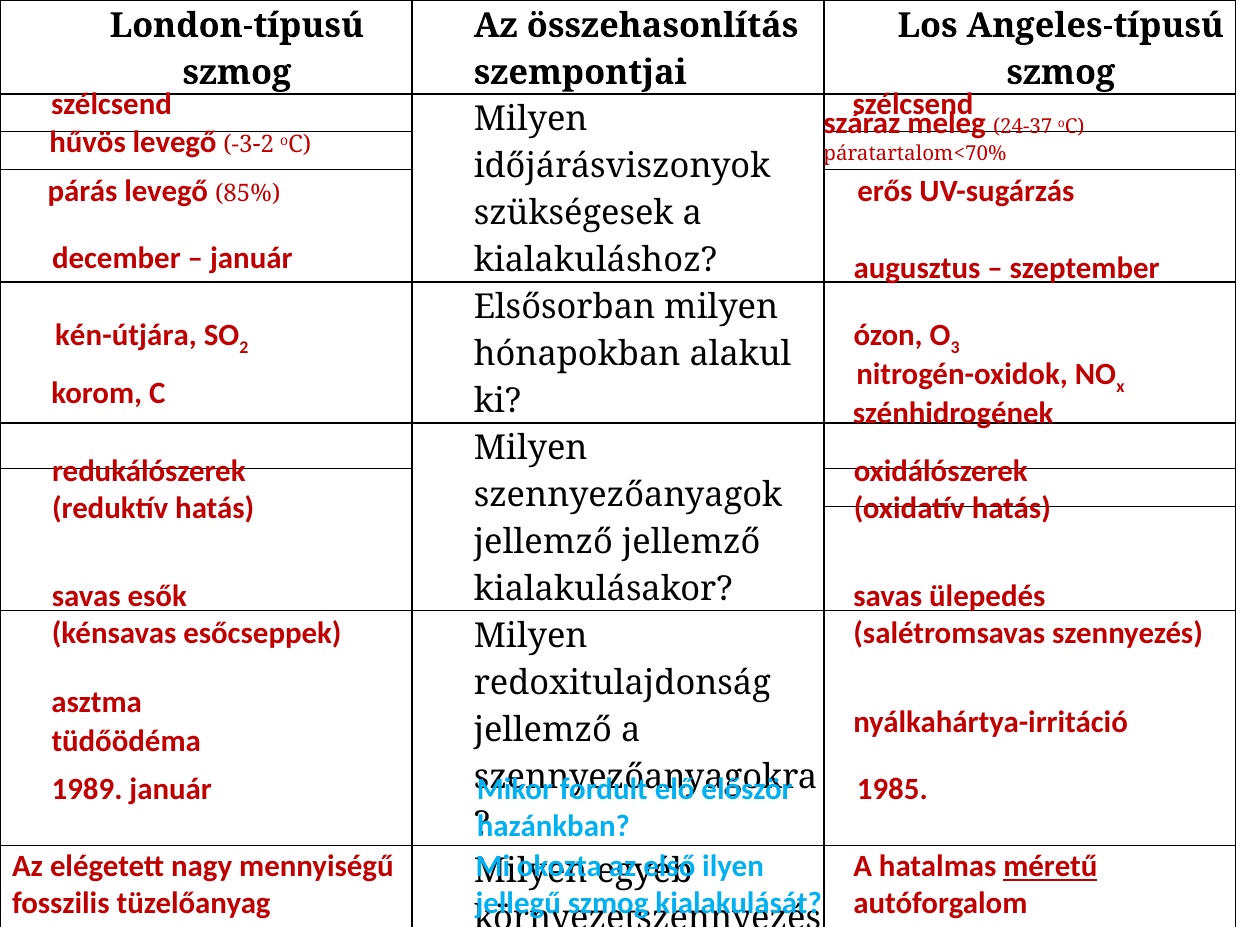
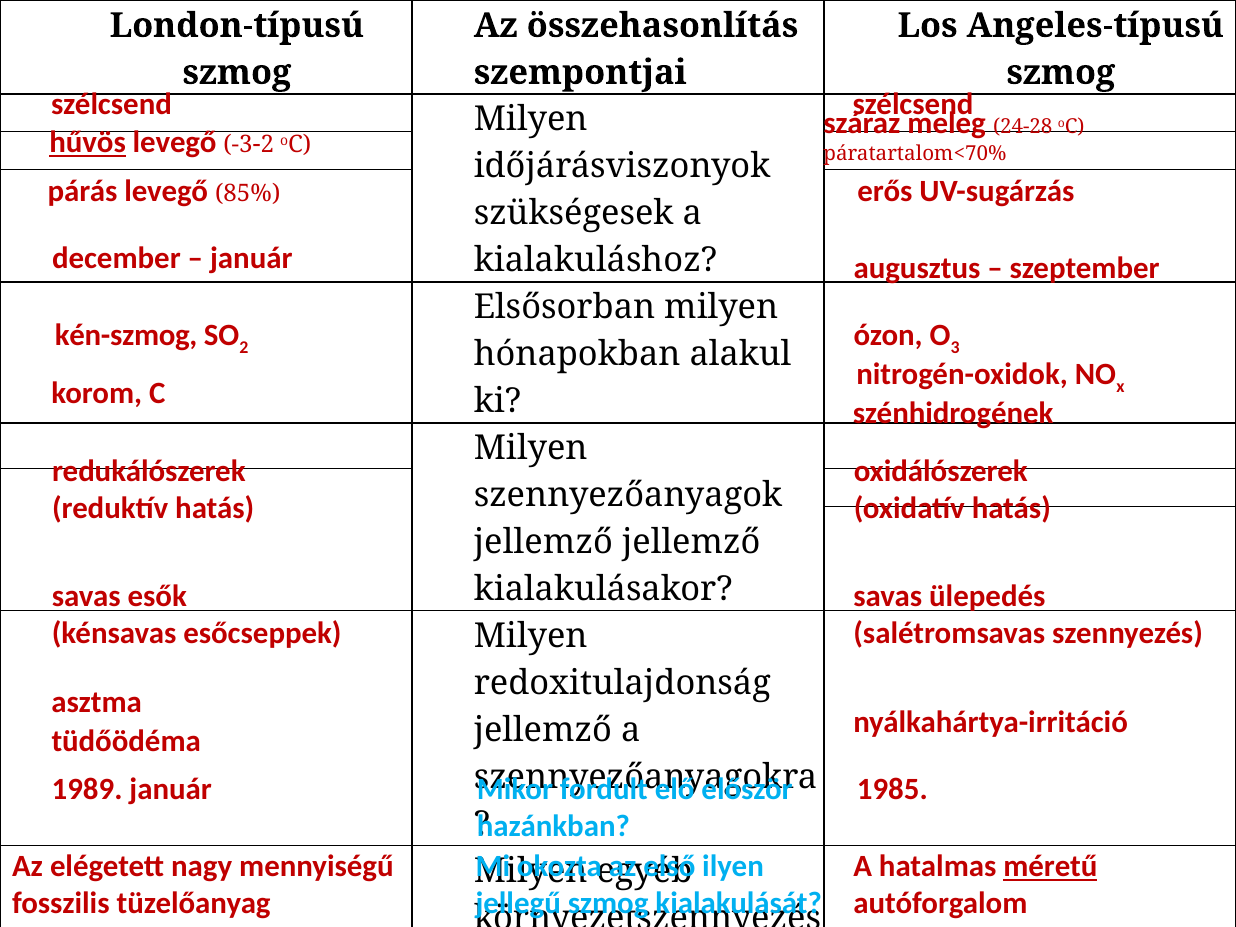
24-37: 24-37 -> 24-28
hűvös underline: none -> present
kén-útjára: kén-útjára -> kén-szmog
